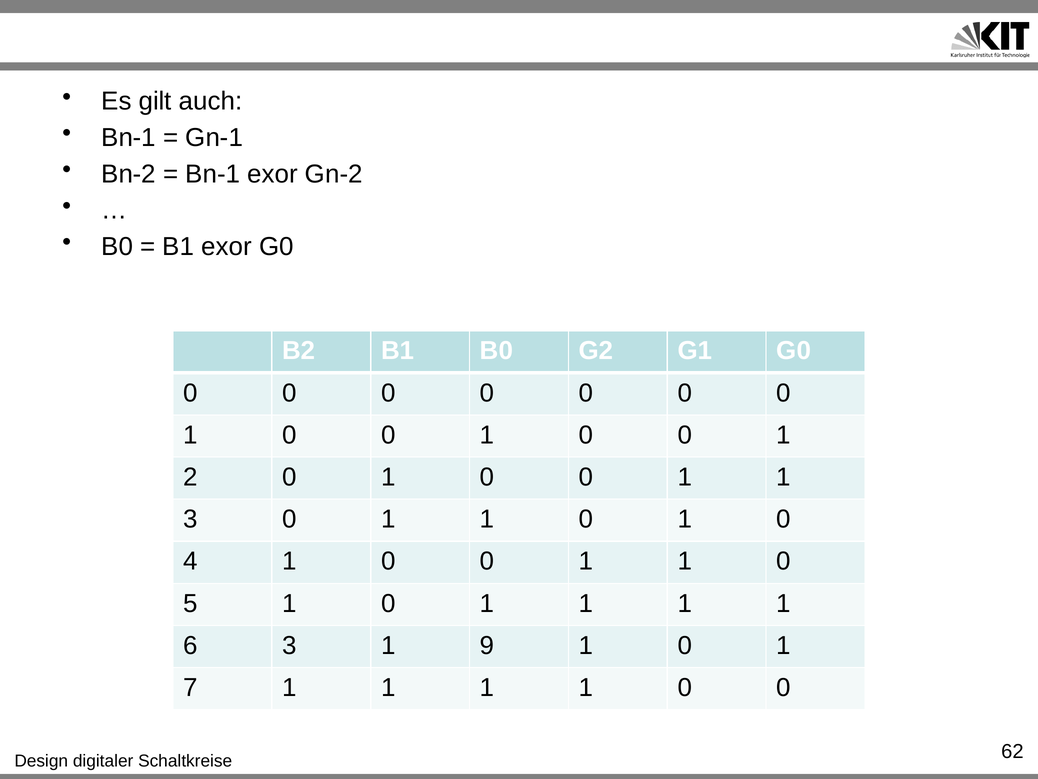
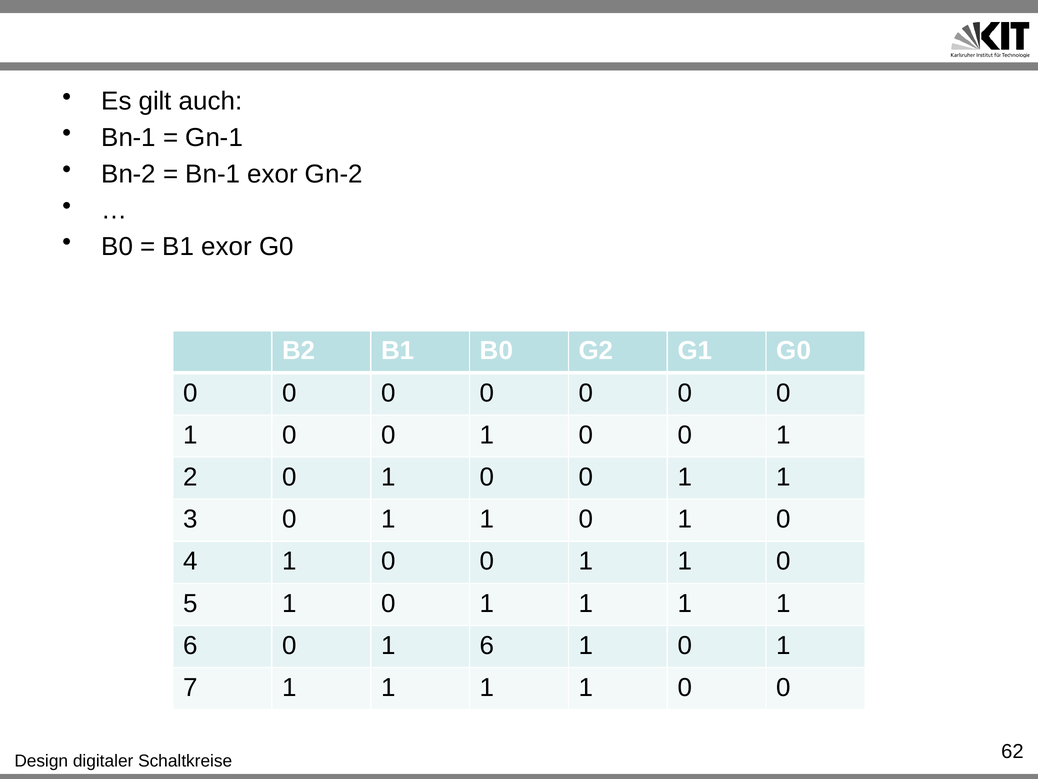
6 3: 3 -> 0
9 at (487, 645): 9 -> 6
